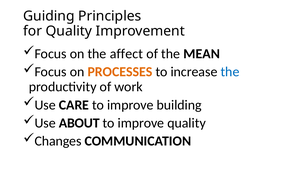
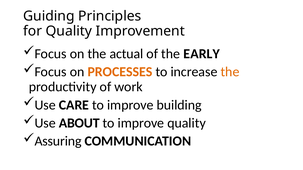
affect: affect -> actual
MEAN: MEAN -> EARLY
the at (230, 72) colour: blue -> orange
Changes: Changes -> Assuring
